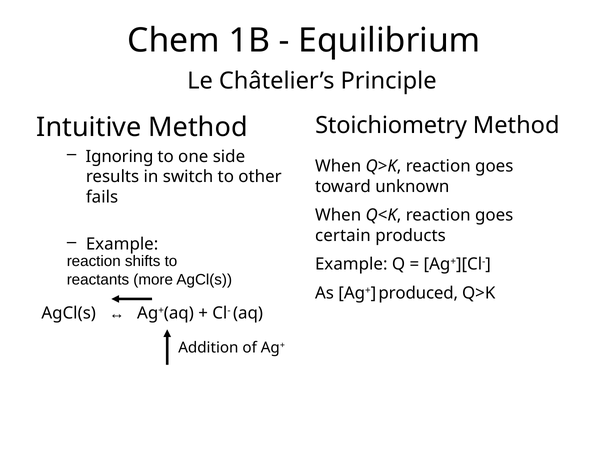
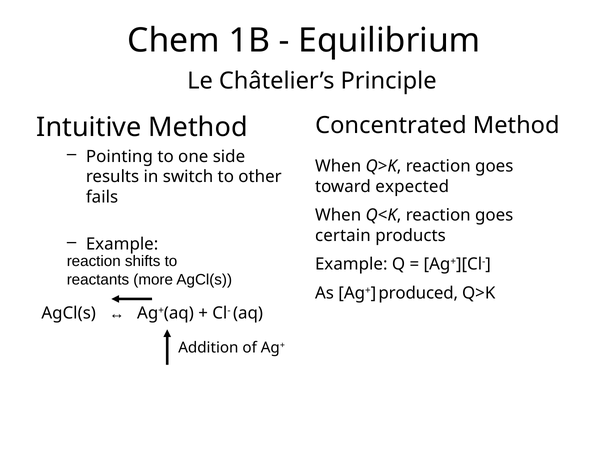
Stoichiometry: Stoichiometry -> Concentrated
Ignoring: Ignoring -> Pointing
unknown: unknown -> expected
